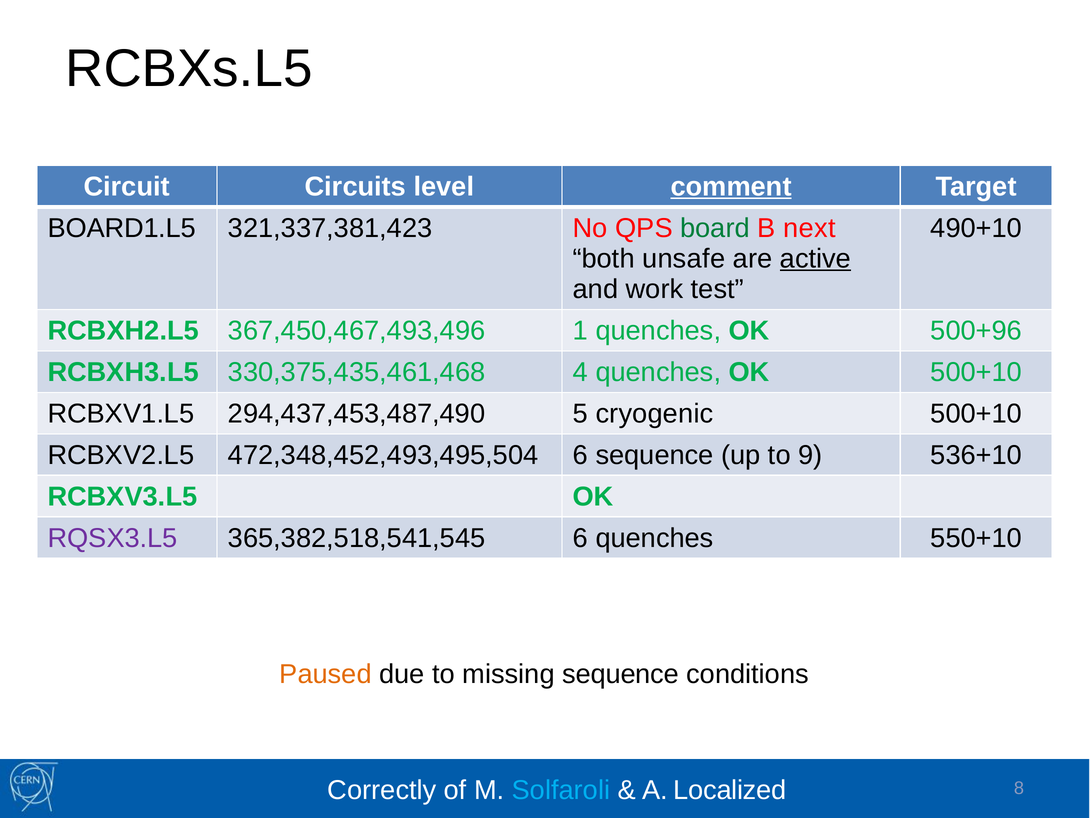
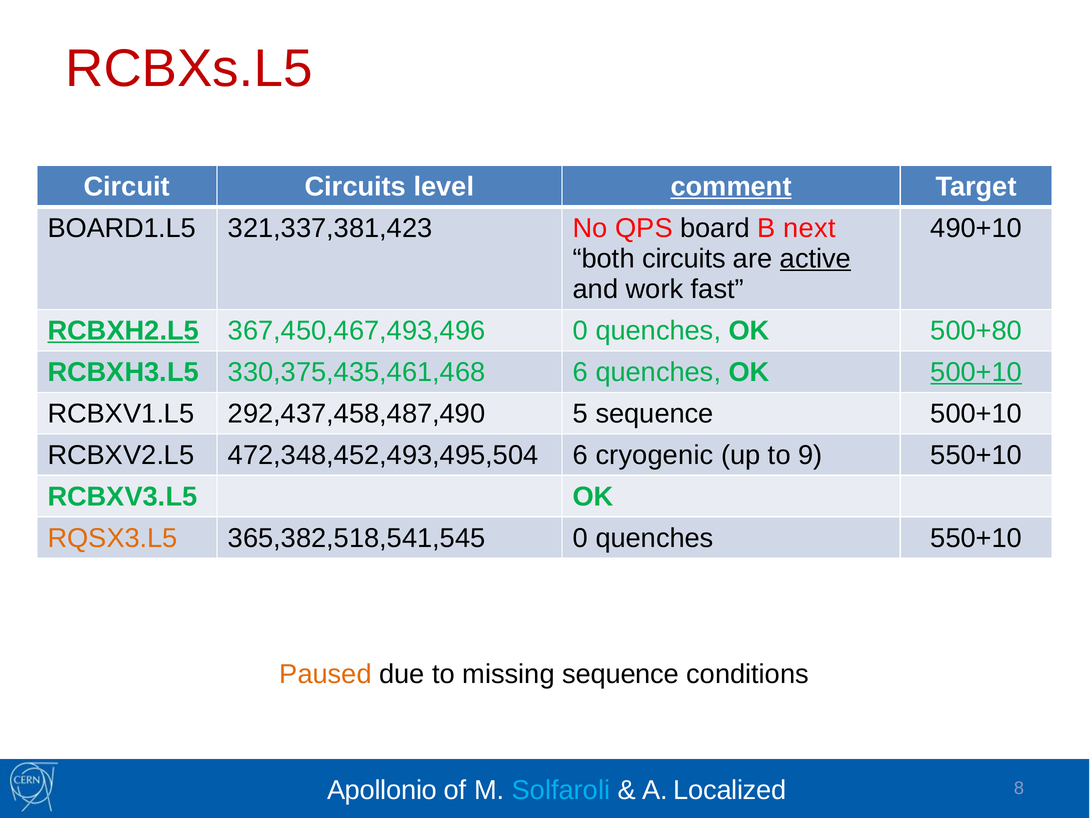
RCBXs.L5 colour: black -> red
board colour: green -> black
both unsafe: unsafe -> circuits
test: test -> fast
RCBXH2.L5 underline: none -> present
367,450,467,493,496 1: 1 -> 0
500+96: 500+96 -> 500+80
330,375,435,461,468 4: 4 -> 6
500+10 at (976, 372) underline: none -> present
294,437,453,487,490: 294,437,453,487,490 -> 292,437,458,487,490
5 cryogenic: cryogenic -> sequence
6 sequence: sequence -> cryogenic
9 536+10: 536+10 -> 550+10
RQSX3.L5 colour: purple -> orange
365,382,518,541,545 6: 6 -> 0
Correctly: Correctly -> Apollonio
